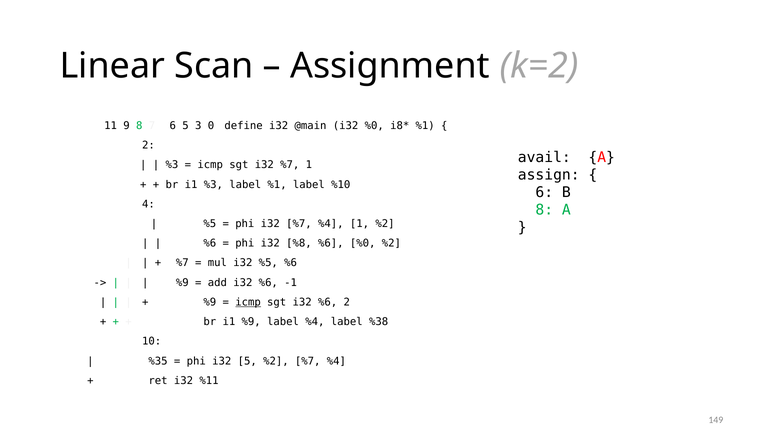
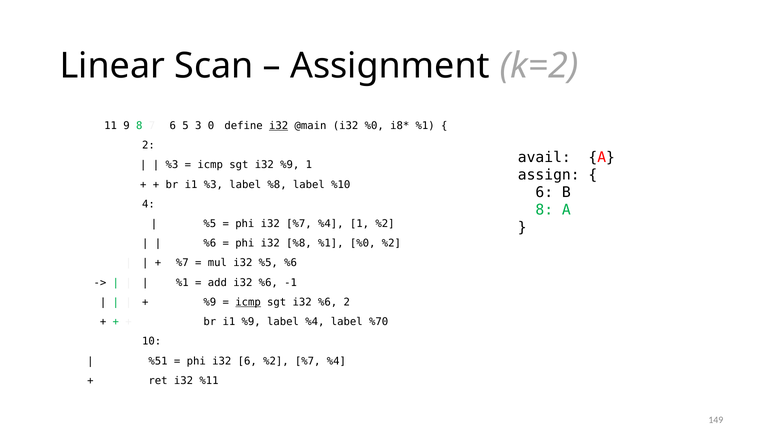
i32 at (279, 126) underline: none -> present
sgt i32 %7: %7 -> %9
label %1: %1 -> %8
%8 %6: %6 -> %1
%9 at (182, 283): %9 -> %1
%38: %38 -> %70
%35: %35 -> %51
i32 5: 5 -> 6
